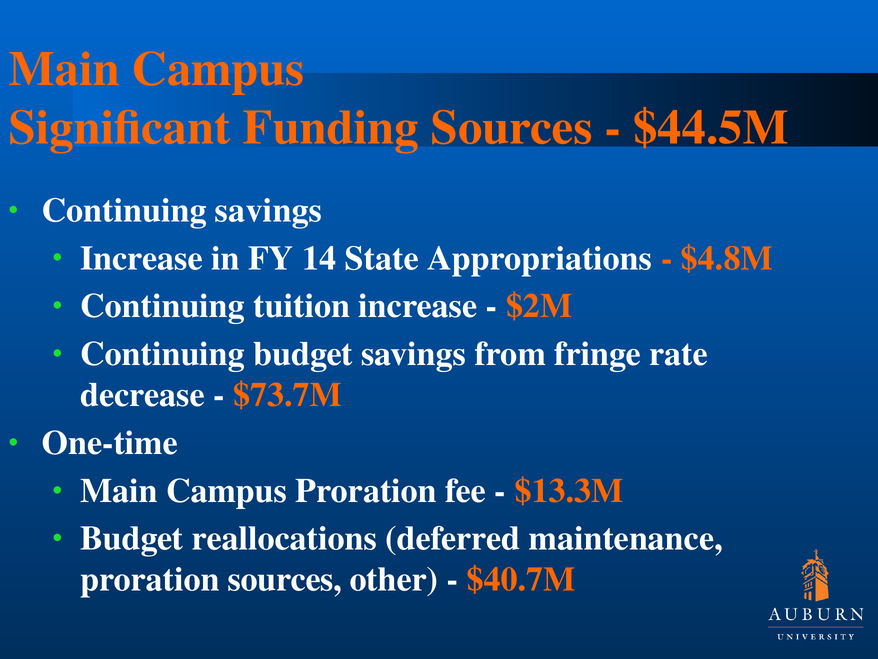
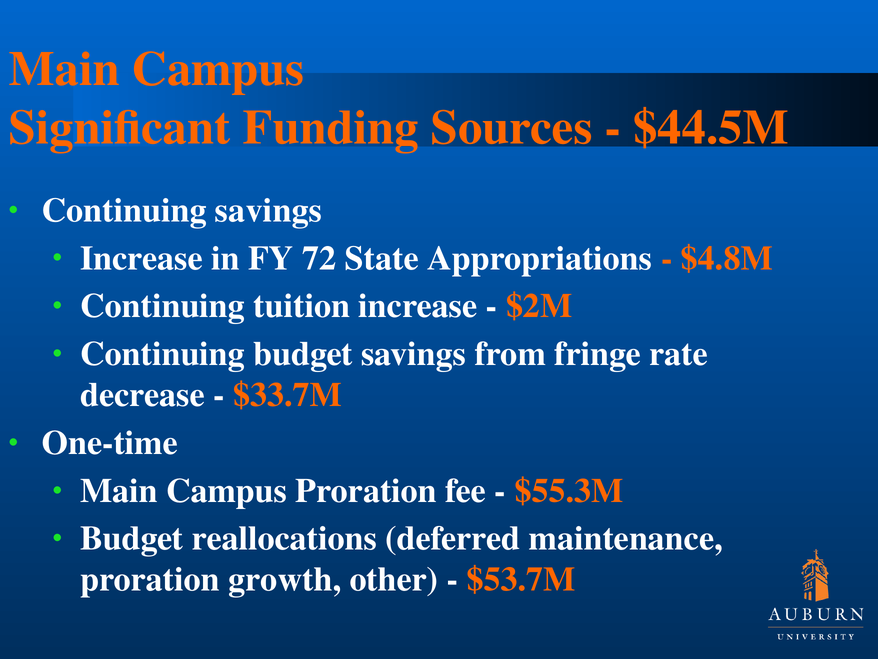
14: 14 -> 72
$73.7M: $73.7M -> $33.7M
$13.3M: $13.3M -> $55.3M
proration sources: sources -> growth
$40.7M: $40.7M -> $53.7M
